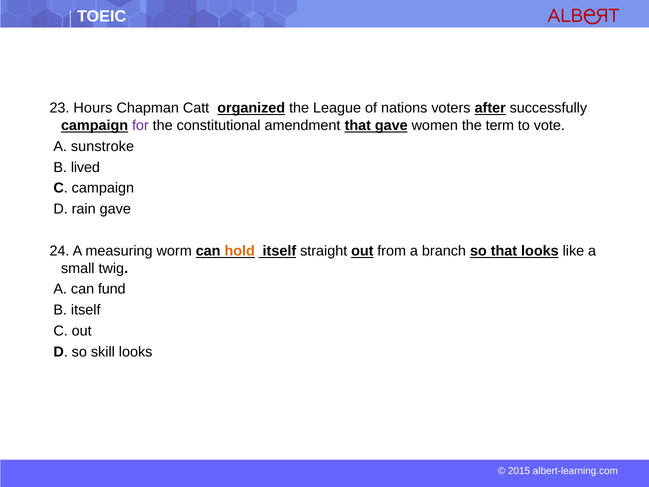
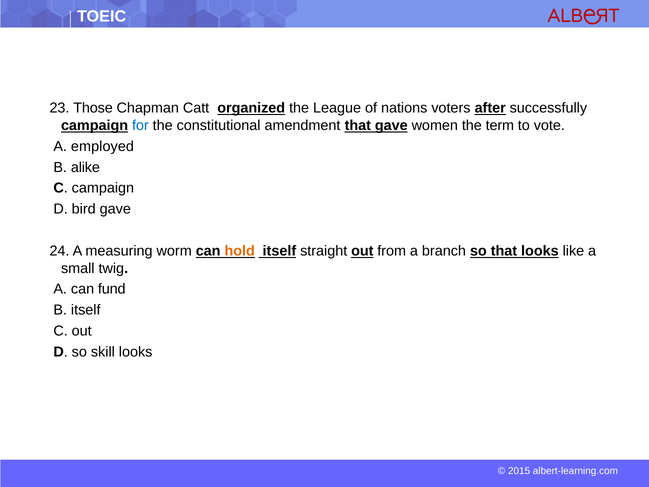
Hours: Hours -> Those
for colour: purple -> blue
sunstroke: sunstroke -> employed
lived: lived -> alike
rain: rain -> bird
